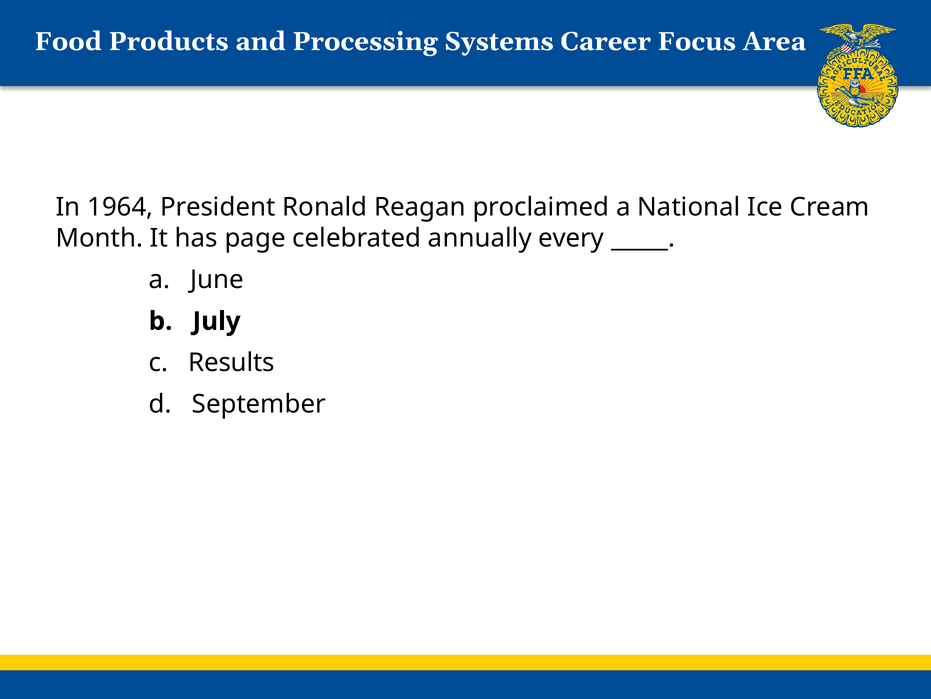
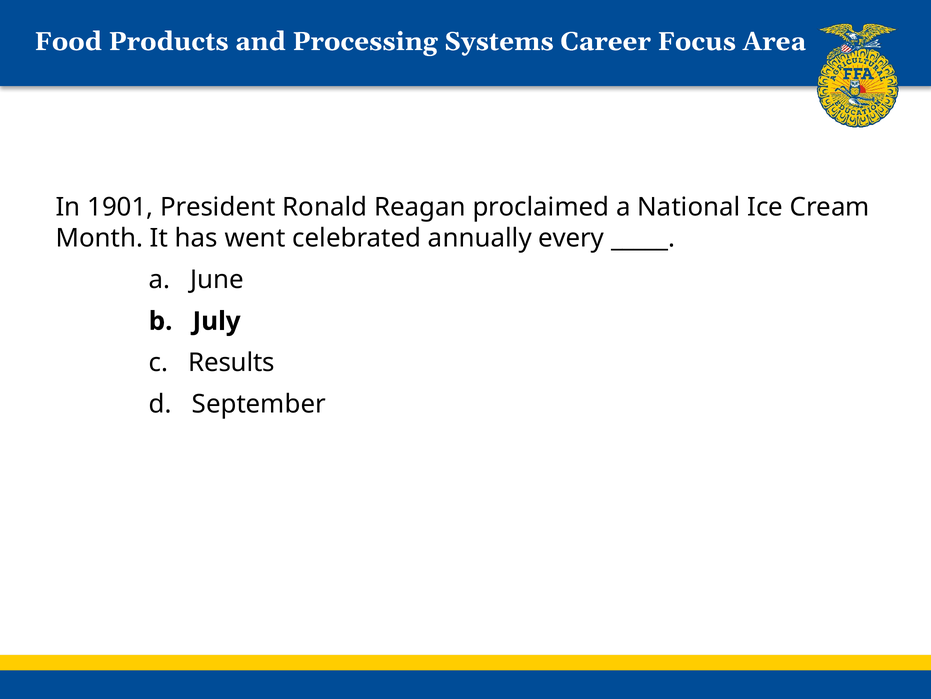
1964: 1964 -> 1901
page: page -> went
